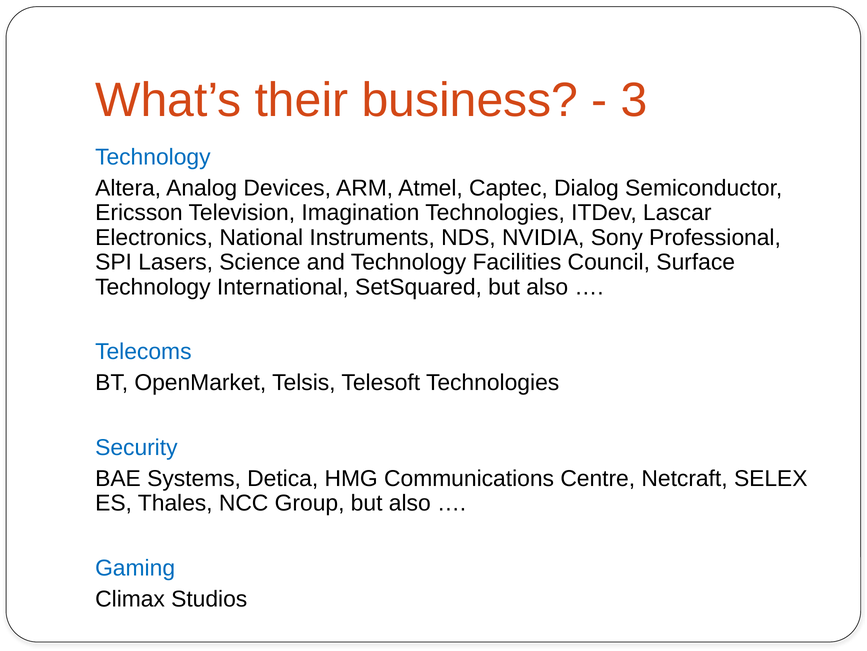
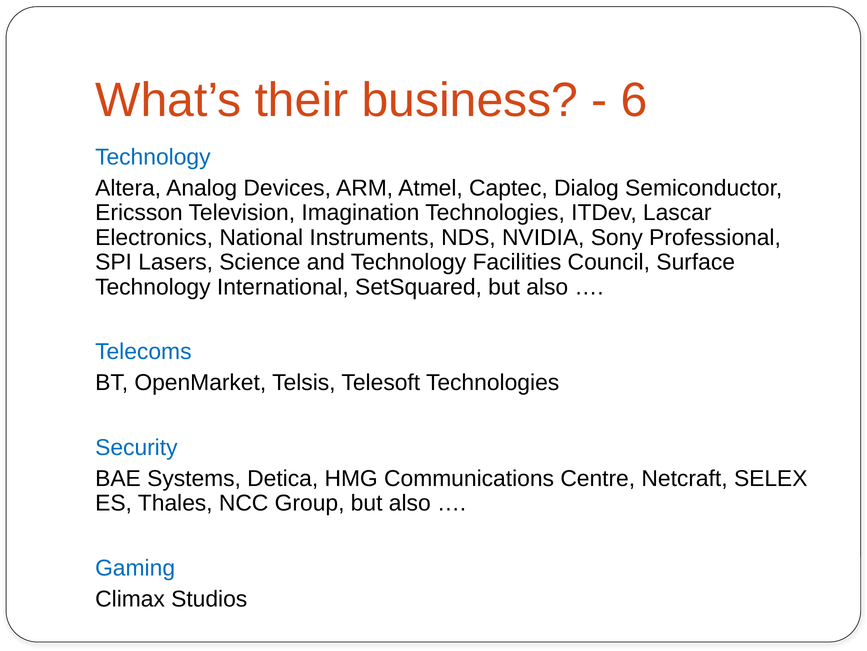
3: 3 -> 6
